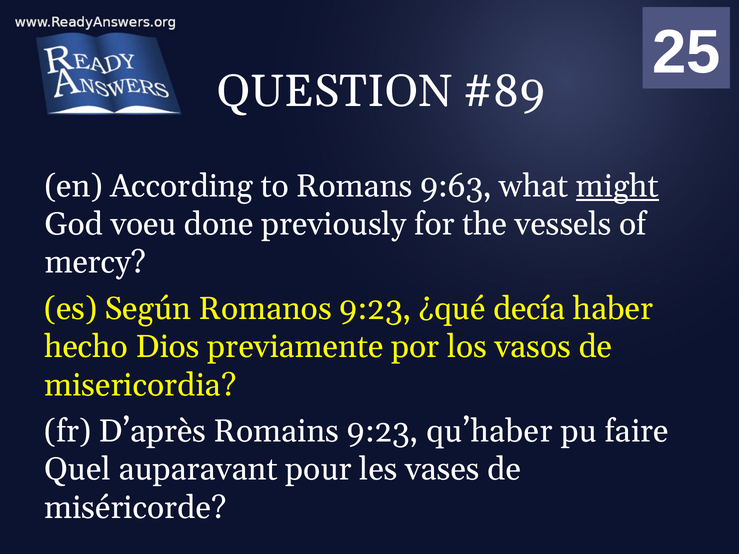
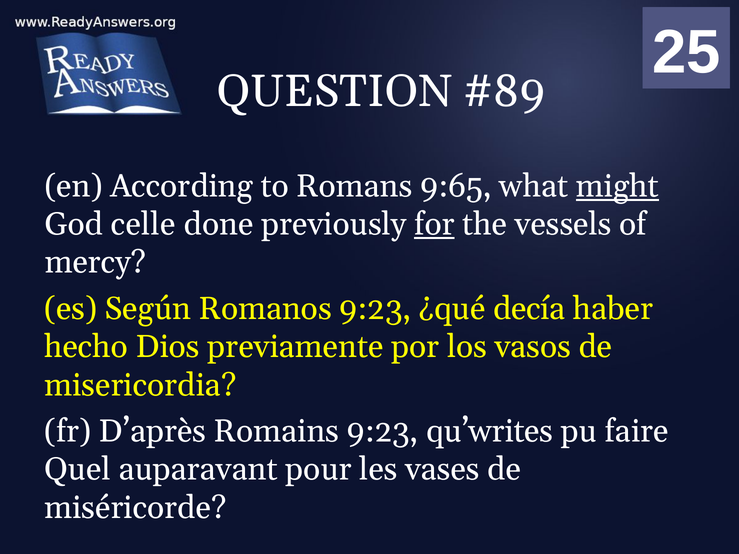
9:63: 9:63 -> 9:65
voeu: voeu -> celle
for underline: none -> present
qu’haber: qu’haber -> qu’writes
